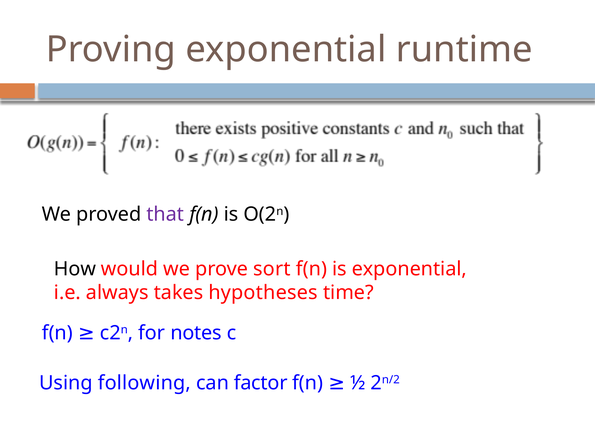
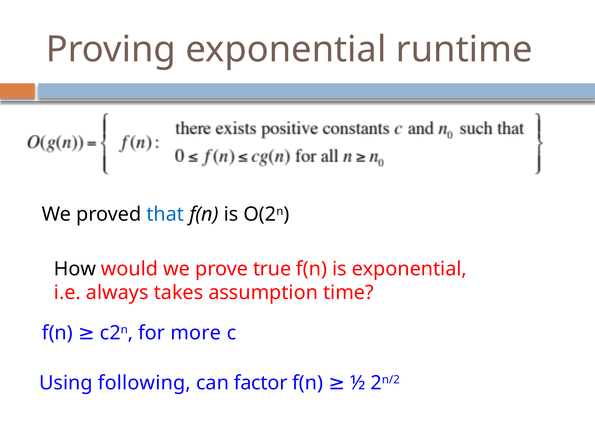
that colour: purple -> blue
sort: sort -> true
hypotheses: hypotheses -> assumption
notes: notes -> more
